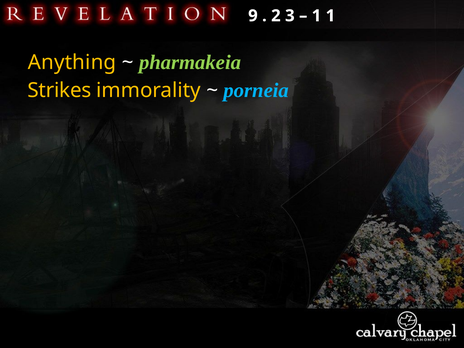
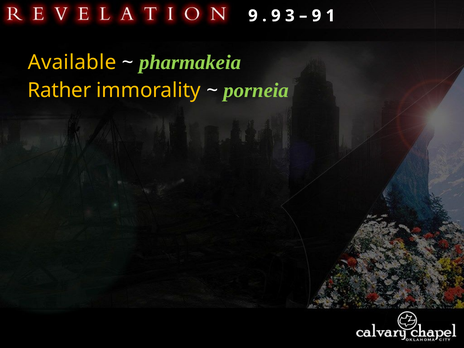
2 at (276, 16): 2 -> 9
1 at (316, 16): 1 -> 9
Anything: Anything -> Available
Strikes: Strikes -> Rather
porneia colour: light blue -> light green
